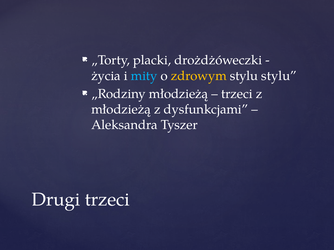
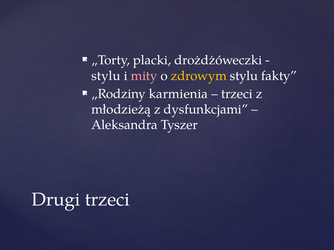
życia at (106, 76): życia -> stylu
mity colour: light blue -> pink
stylu stylu: stylu -> fakty
„Rodziny młodzieżą: młodzieżą -> karmienia
